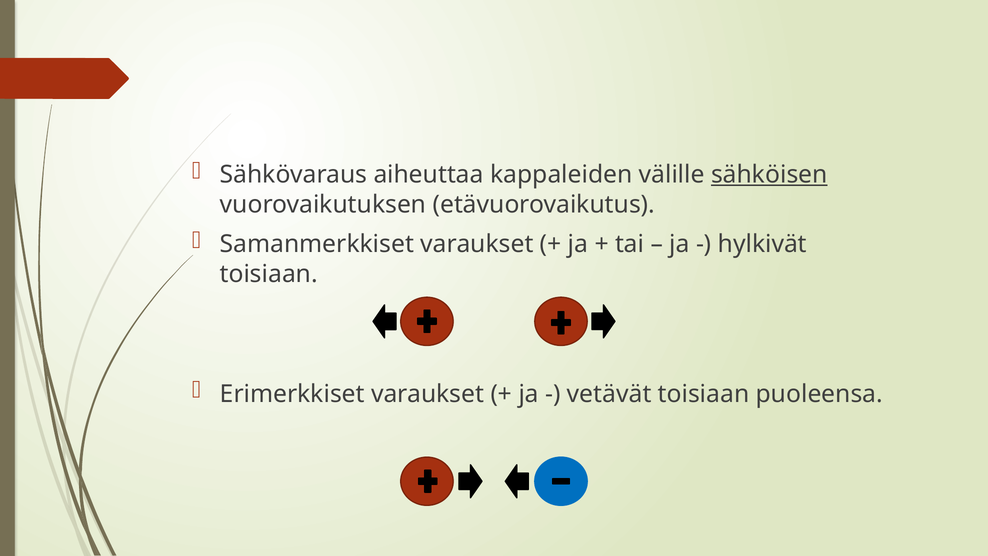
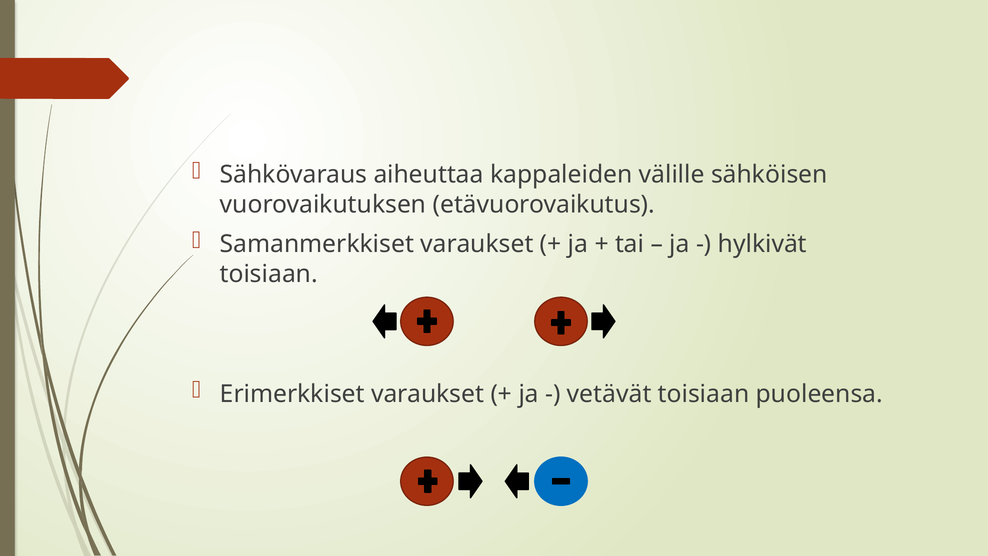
sähköisen underline: present -> none
